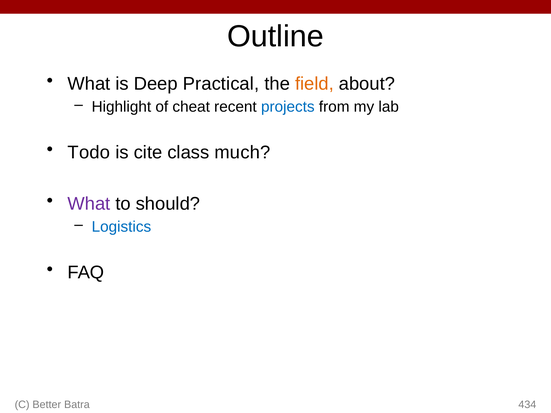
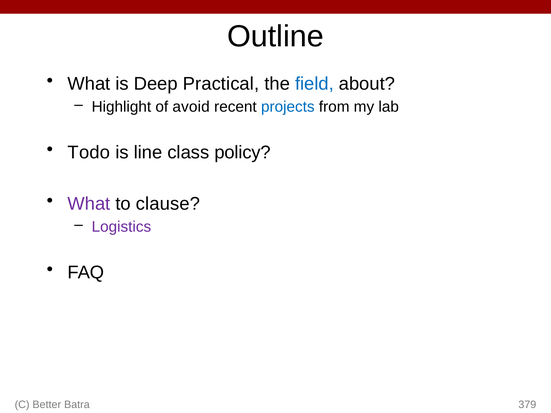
field colour: orange -> blue
cheat: cheat -> avoid
cite: cite -> line
much: much -> policy
should: should -> clause
Logistics colour: blue -> purple
434: 434 -> 379
